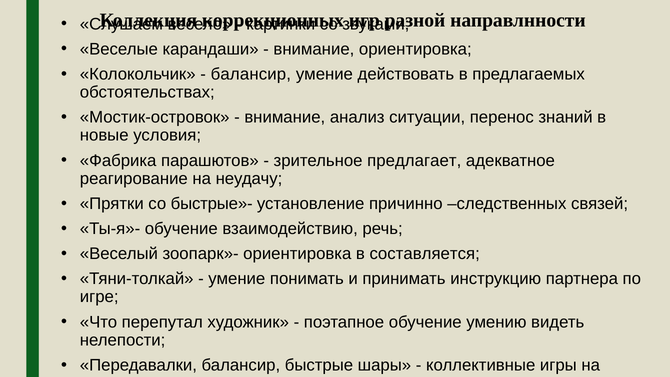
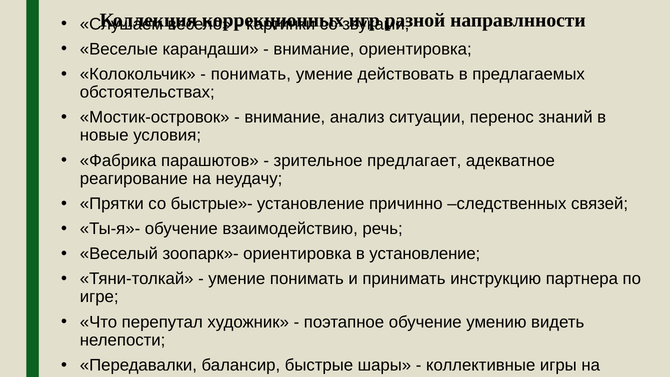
балансир at (251, 74): балансир -> понимать
в составляется: составляется -> установление
